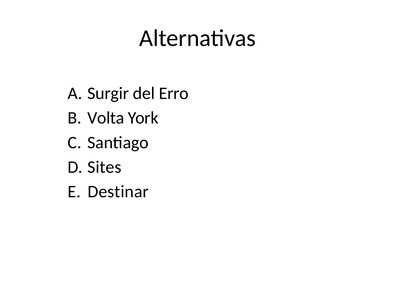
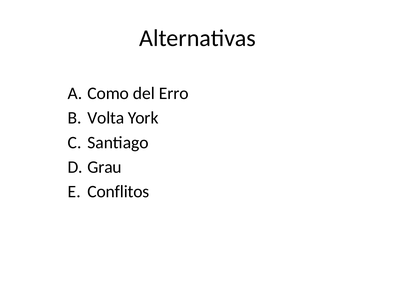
Surgir: Surgir -> Como
Sites: Sites -> Grau
Destinar: Destinar -> Conflitos
